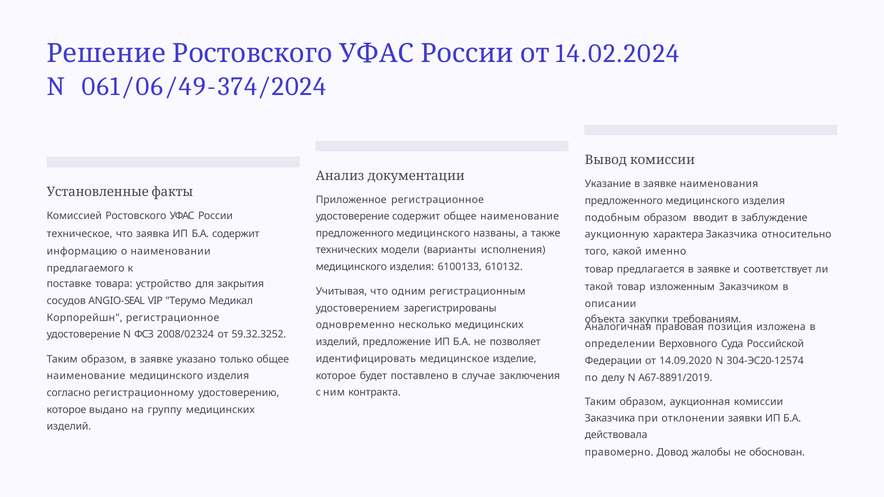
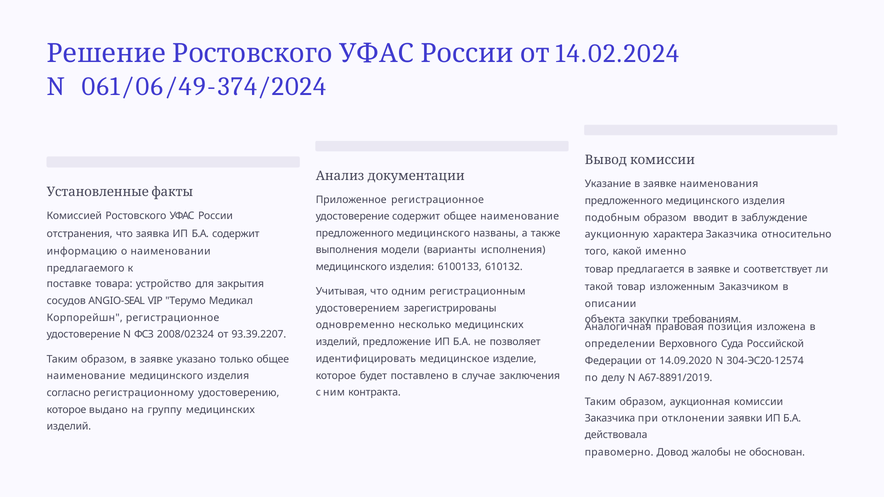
техническое: техническое -> отстранения
технических: технических -> выполнения
59.32.3252: 59.32.3252 -> 93.39.2207
